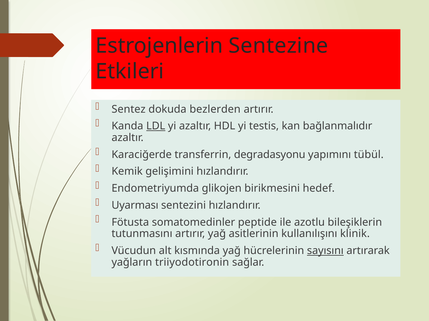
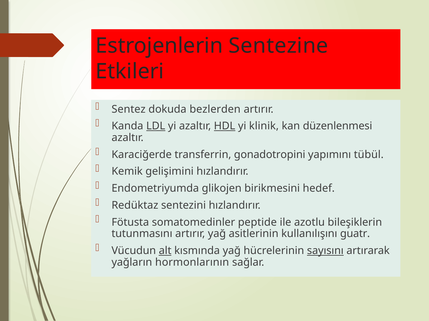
HDL underline: none -> present
testis: testis -> klinik
bağlanmalıdır: bağlanmalıdır -> düzenlenmesi
degradasyonu: degradasyonu -> gonadotropini
Uyarması: Uyarması -> Redüktaz
klinik: klinik -> guatr
alt underline: none -> present
triiyodotironin: triiyodotironin -> hormonlarının
